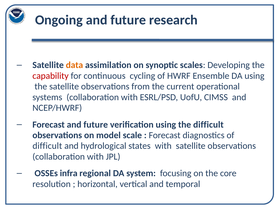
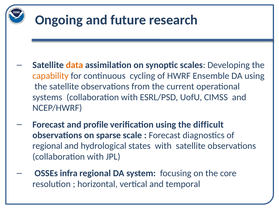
capability colour: red -> orange
Forecast and future: future -> profile
model: model -> sparse
difficult at (47, 146): difficult -> regional
